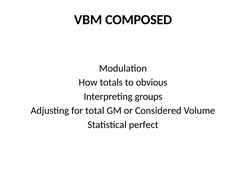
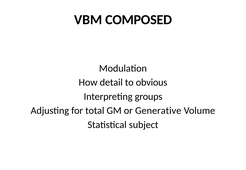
totals: totals -> detail
Considered: Considered -> Generative
perfect: perfect -> subject
